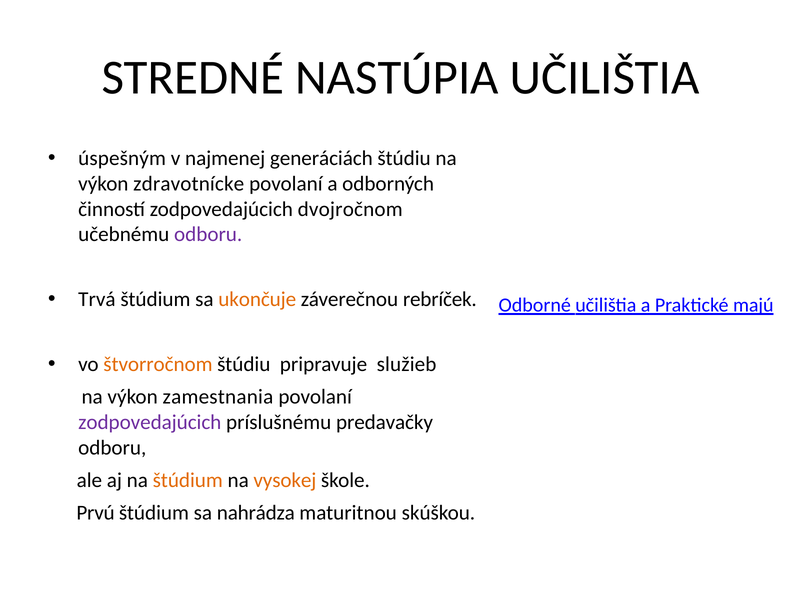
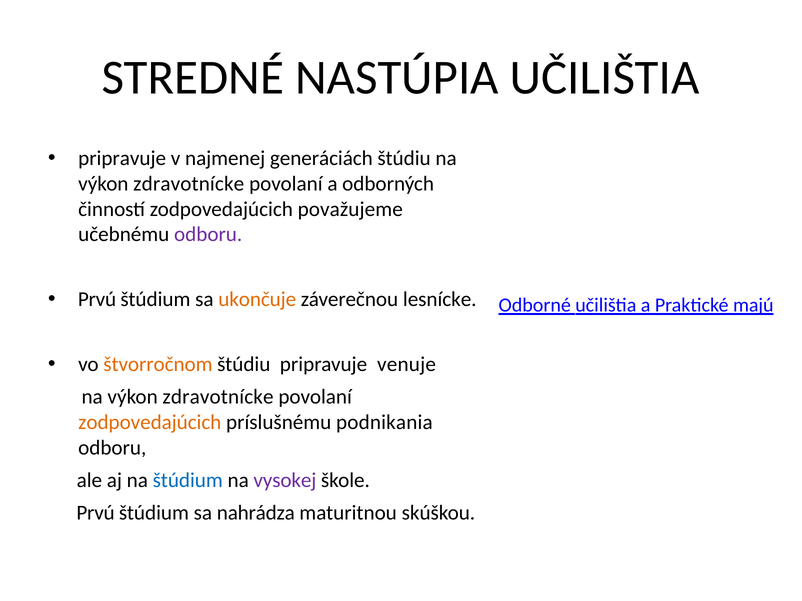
úspešným at (122, 159): úspešným -> pripravuje
dvojročnom: dvojročnom -> považujeme
Trvá at (97, 300): Trvá -> Prvú
rebríček: rebríček -> lesnícke
služieb: služieb -> venuje
zamestnania at (218, 397): zamestnania -> zdravotnícke
zodpovedajúcich at (150, 423) colour: purple -> orange
predavačky: predavačky -> podnikania
štúdium at (188, 481) colour: orange -> blue
vysokej colour: orange -> purple
